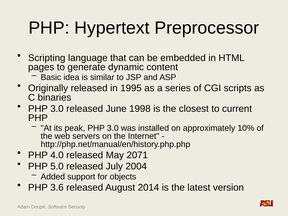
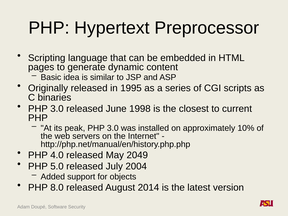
2071: 2071 -> 2049
3.6: 3.6 -> 8.0
